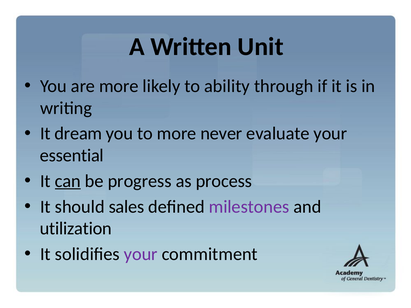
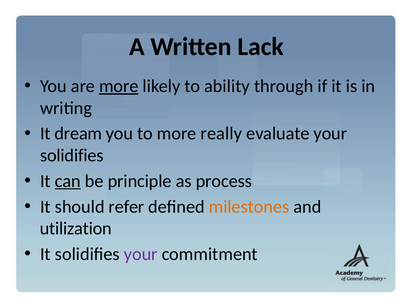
Unit: Unit -> Lack
more at (119, 86) underline: none -> present
never: never -> really
essential at (72, 156): essential -> solidifies
progress: progress -> principle
sales: sales -> refer
milestones colour: purple -> orange
